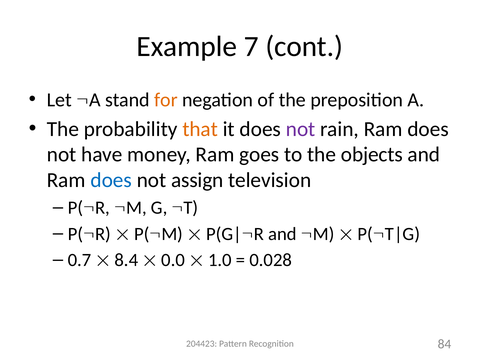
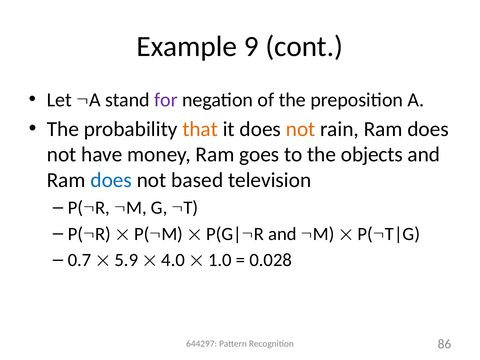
7: 7 -> 9
for colour: orange -> purple
not at (301, 129) colour: purple -> orange
assign: assign -> based
8.4: 8.4 -> 5.9
0.0: 0.0 -> 4.0
204423: 204423 -> 644297
84: 84 -> 86
